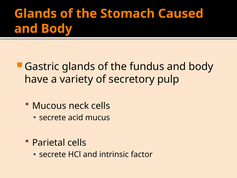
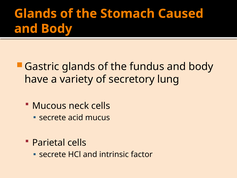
pulp: pulp -> lung
